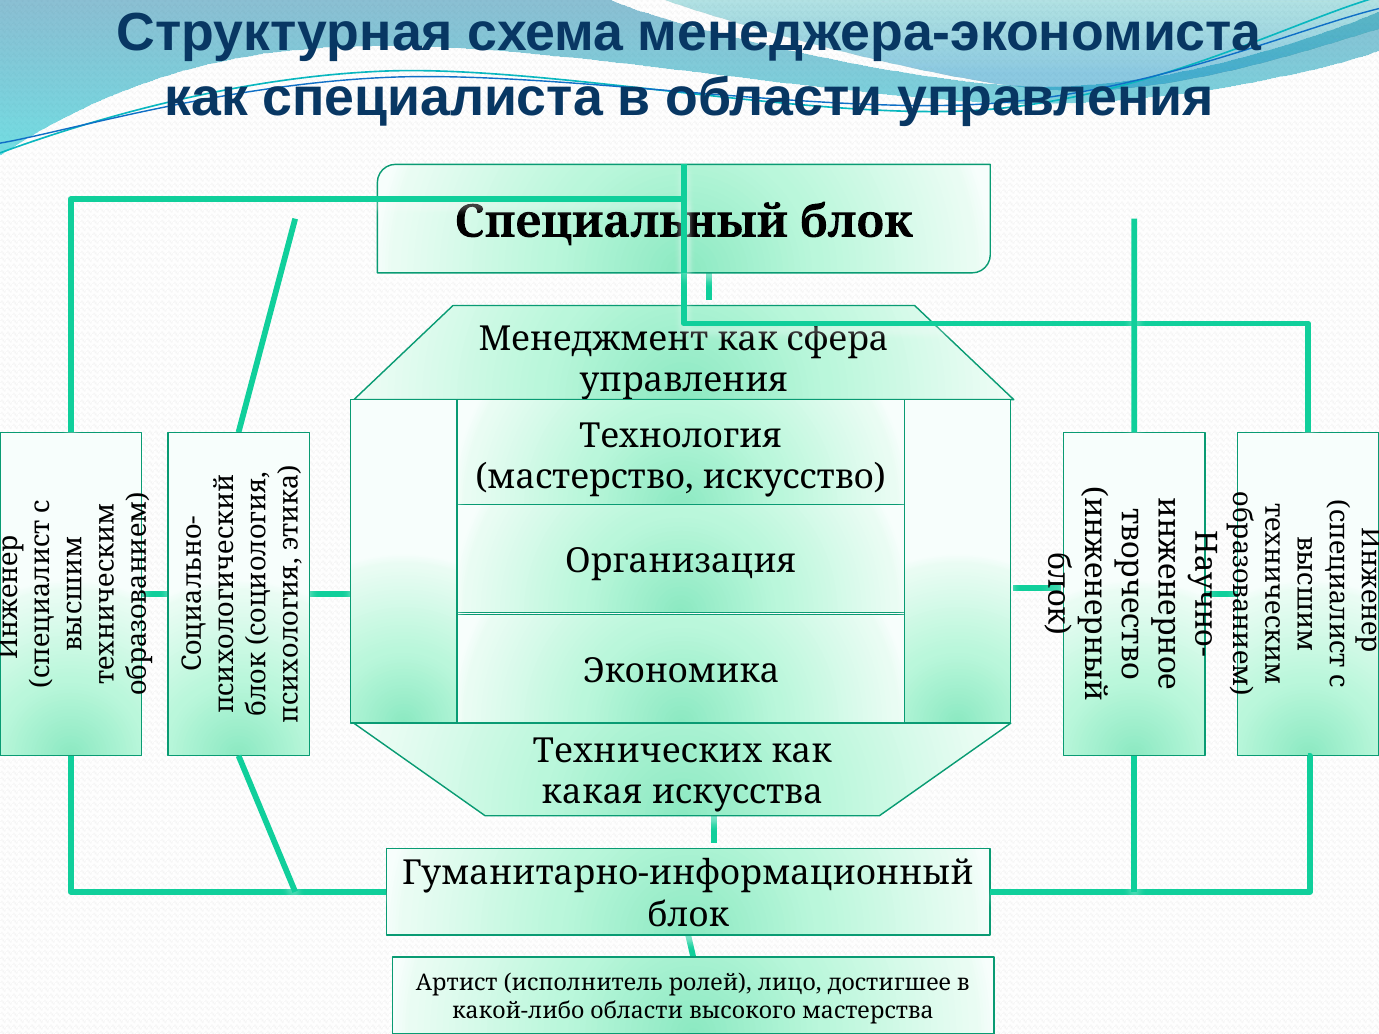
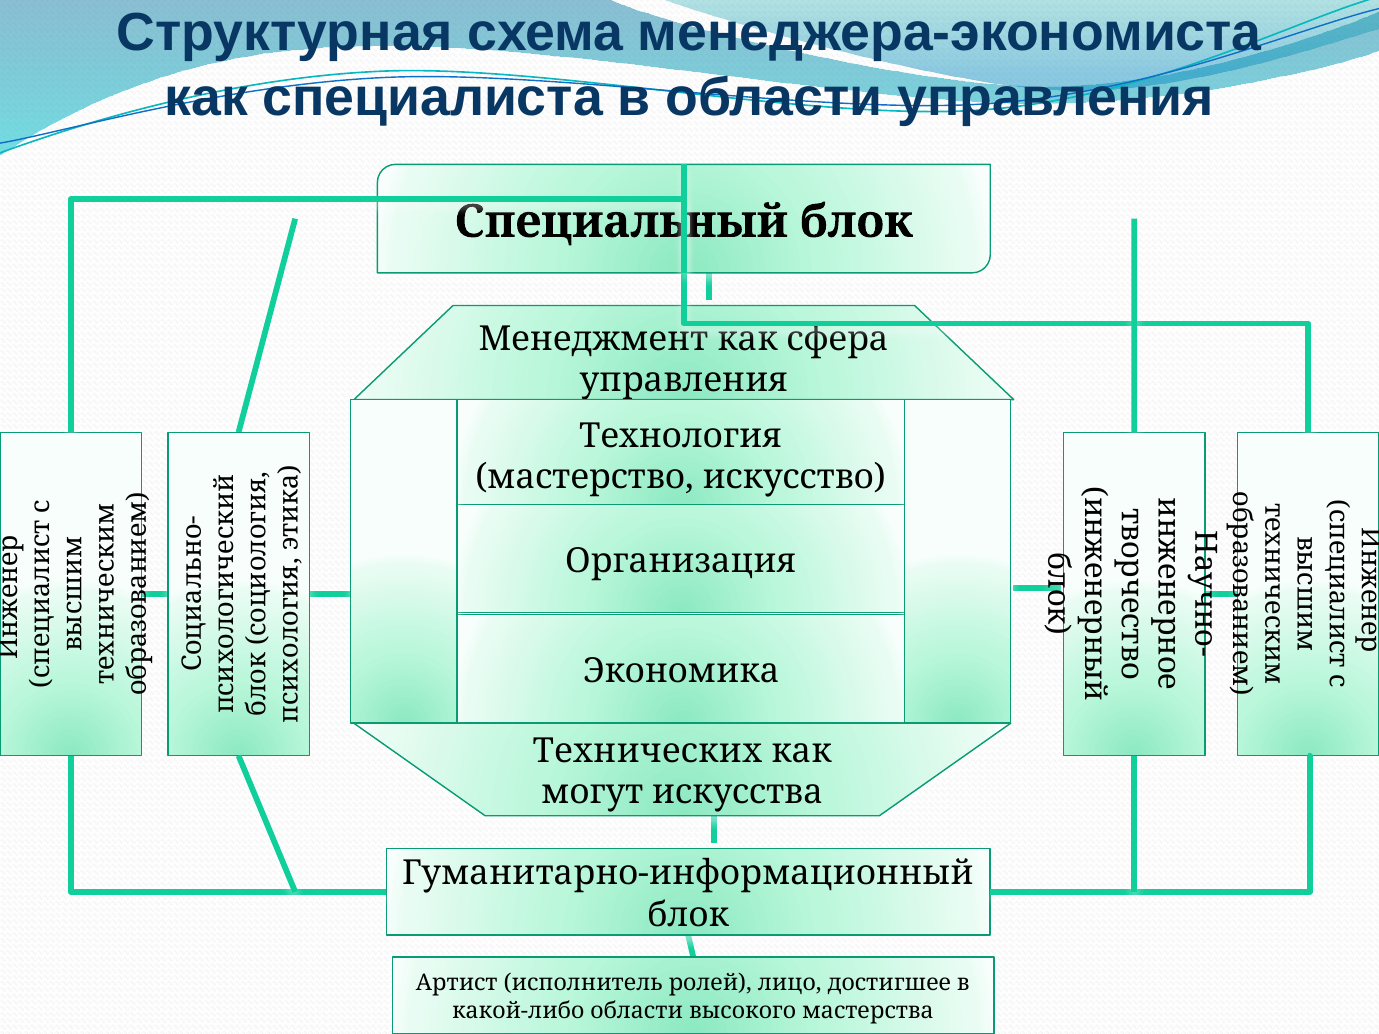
какая: какая -> могут
